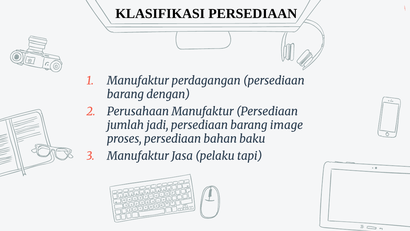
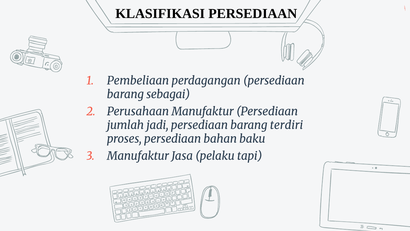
Manufaktur at (138, 81): Manufaktur -> Pembeliaan
dengan: dengan -> sebagai
image: image -> terdiri
